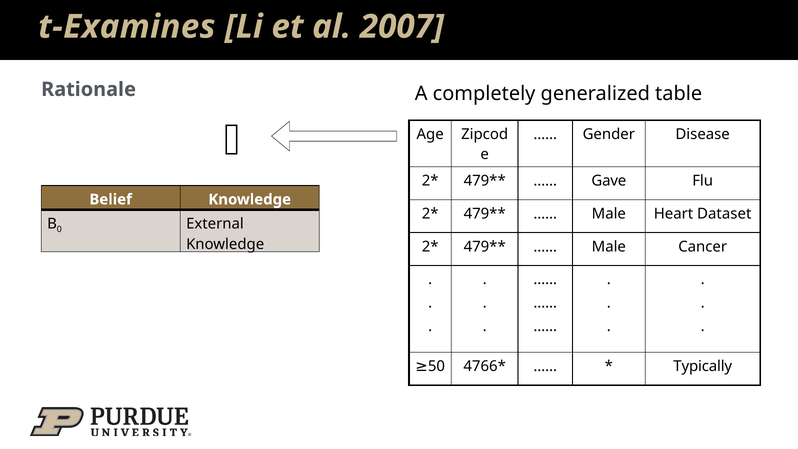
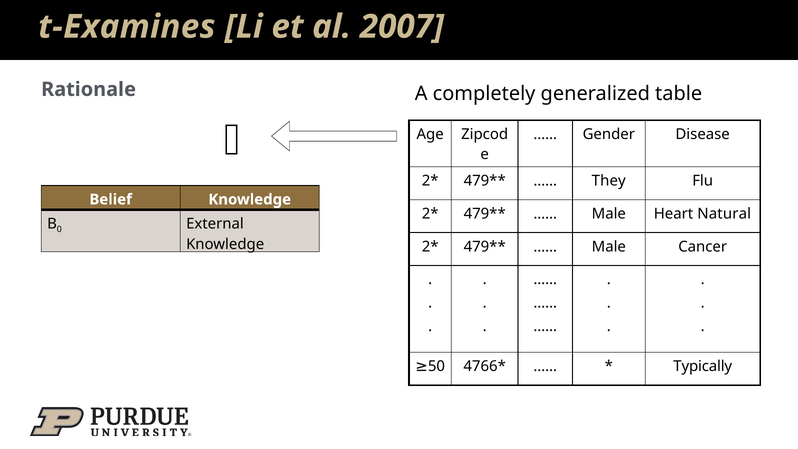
Gave: Gave -> They
Dataset: Dataset -> Natural
